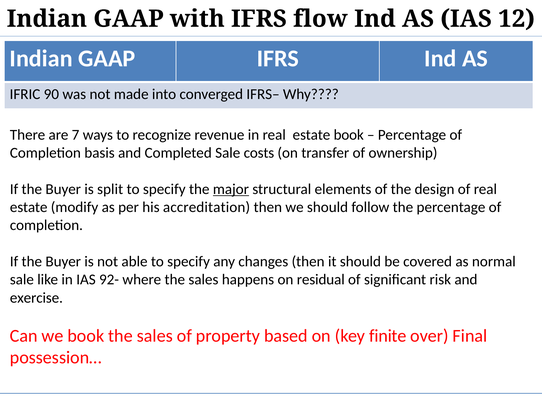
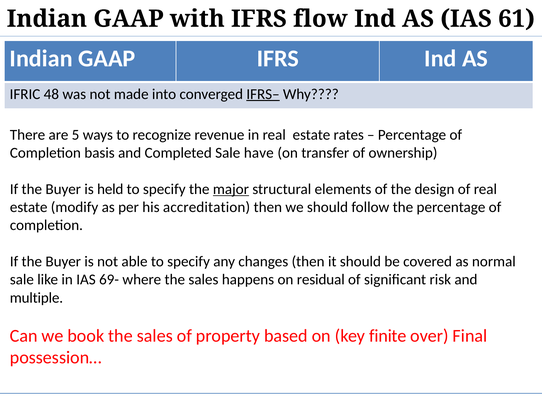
12: 12 -> 61
90: 90 -> 48
IFRS– underline: none -> present
7: 7 -> 5
estate book: book -> rates
costs: costs -> have
split: split -> held
92-: 92- -> 69-
exercise: exercise -> multiple
